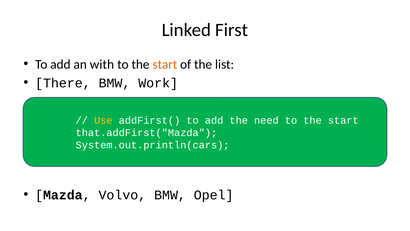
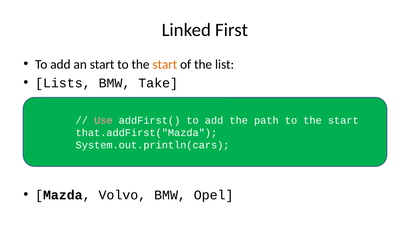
an with: with -> start
There: There -> Lists
Work: Work -> Take
Use colour: yellow -> pink
need: need -> path
